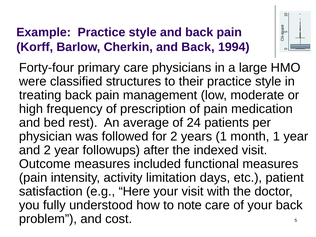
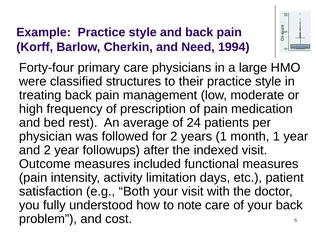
Cherkin and Back: Back -> Need
Here: Here -> Both
